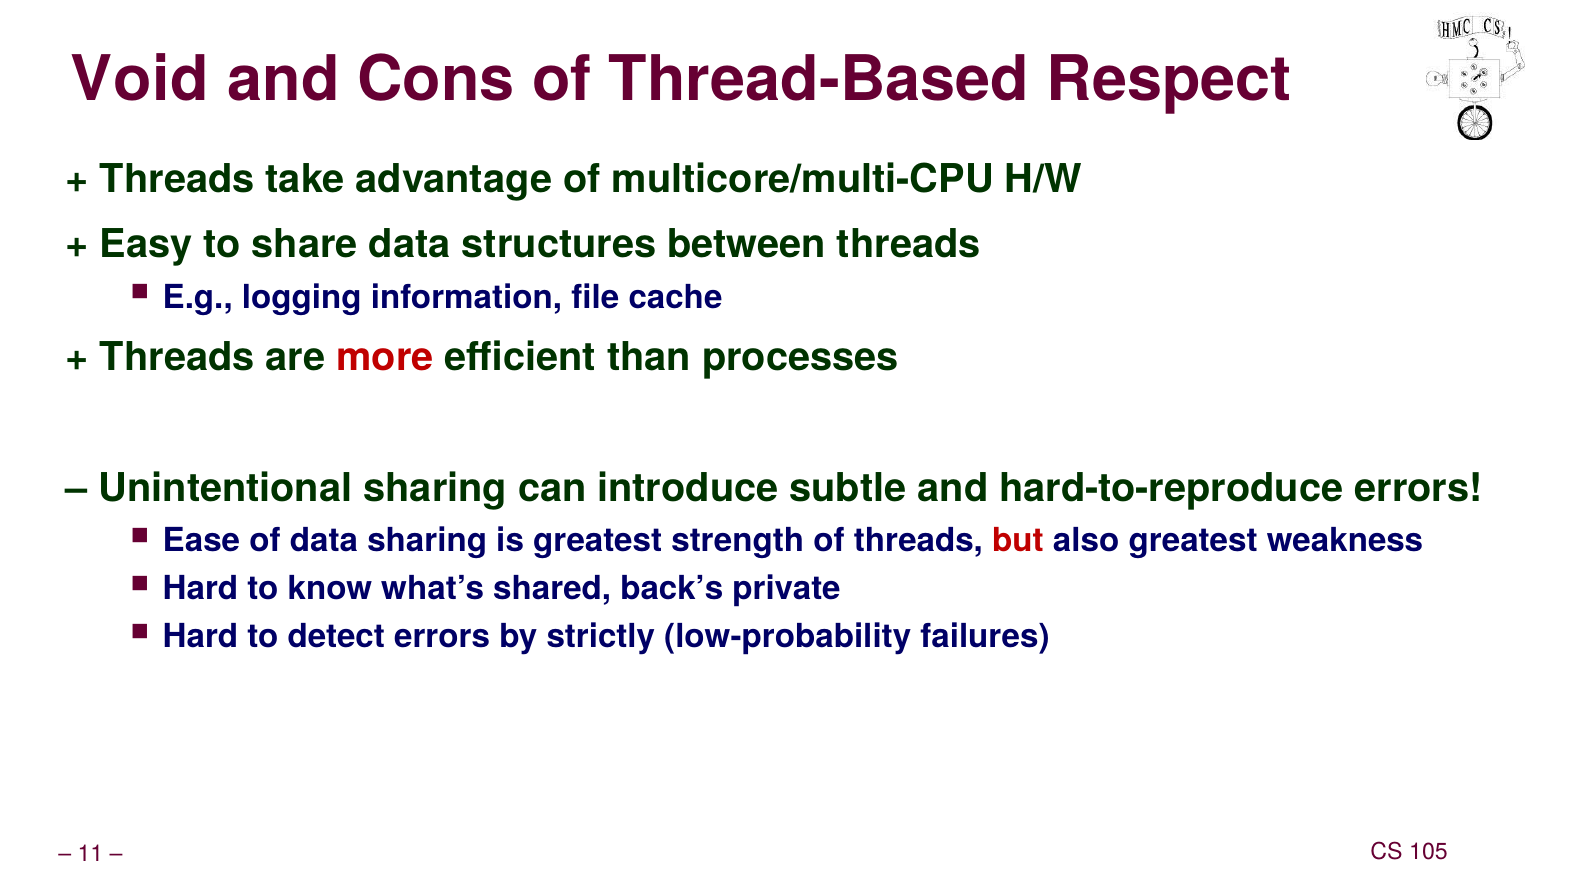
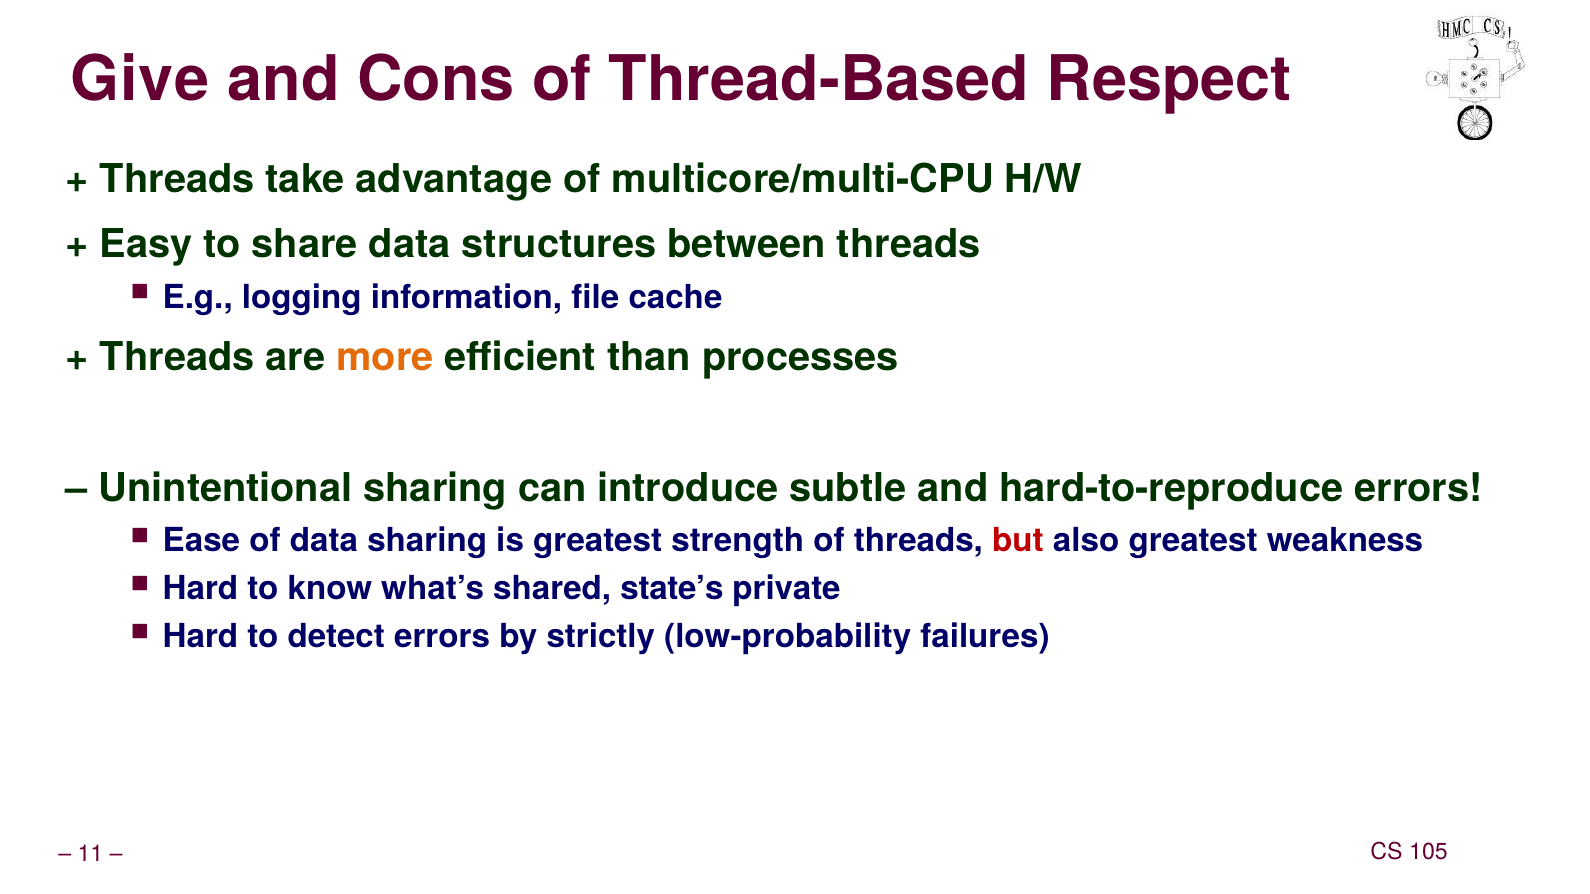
Void: Void -> Give
more colour: red -> orange
back’s: back’s -> state’s
